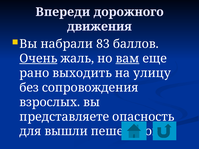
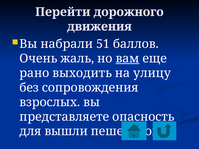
Впереди: Впереди -> Перейти
83: 83 -> 51
Очень underline: present -> none
